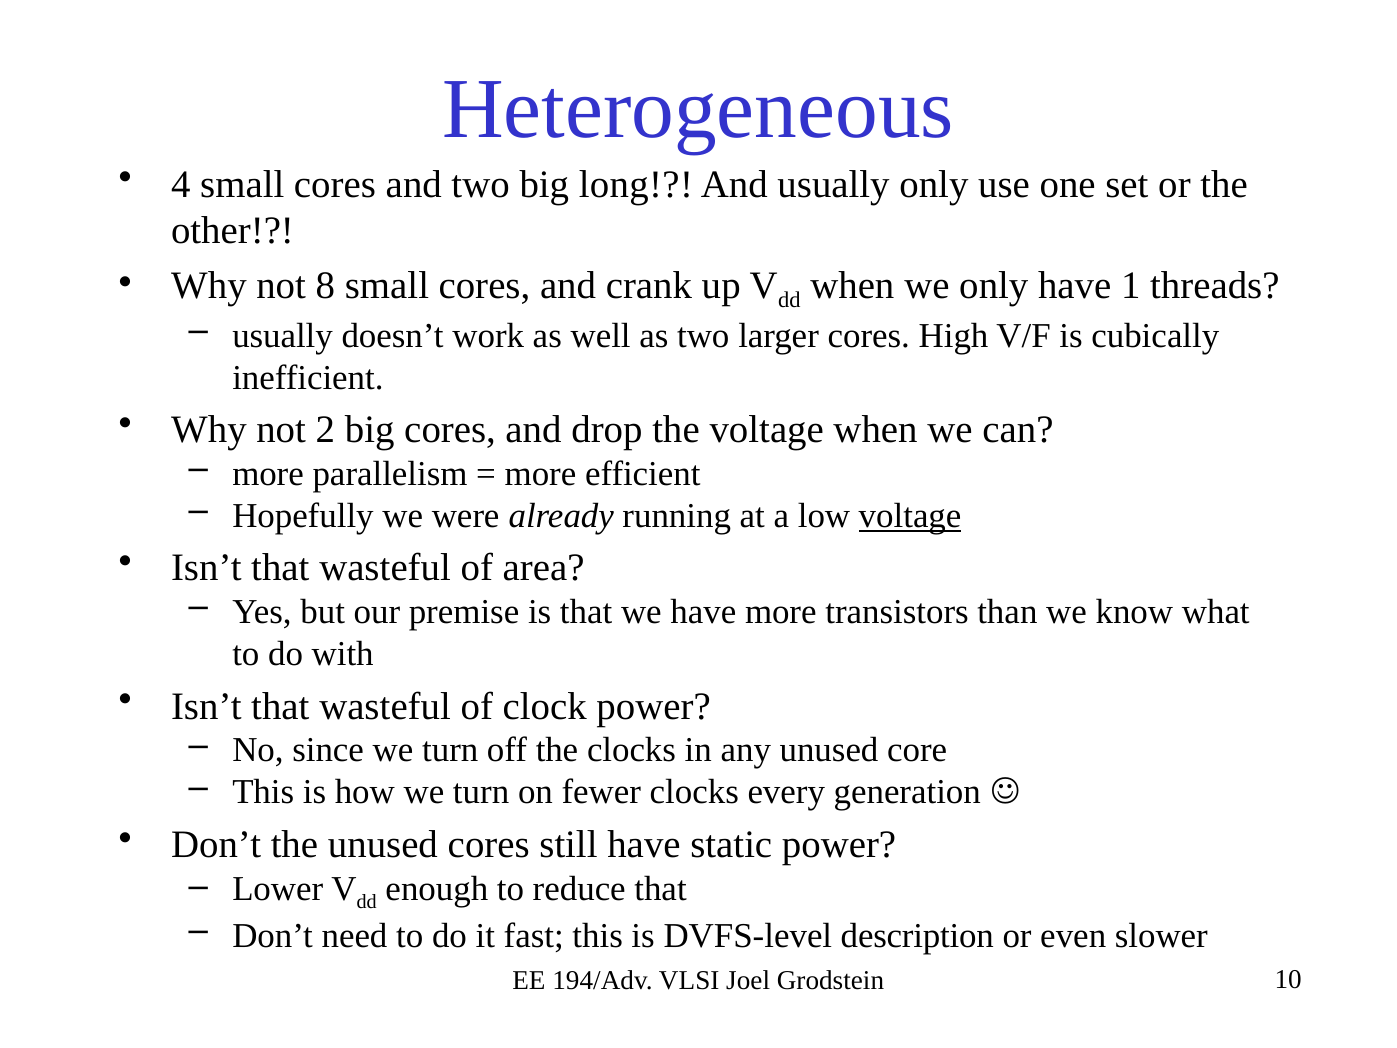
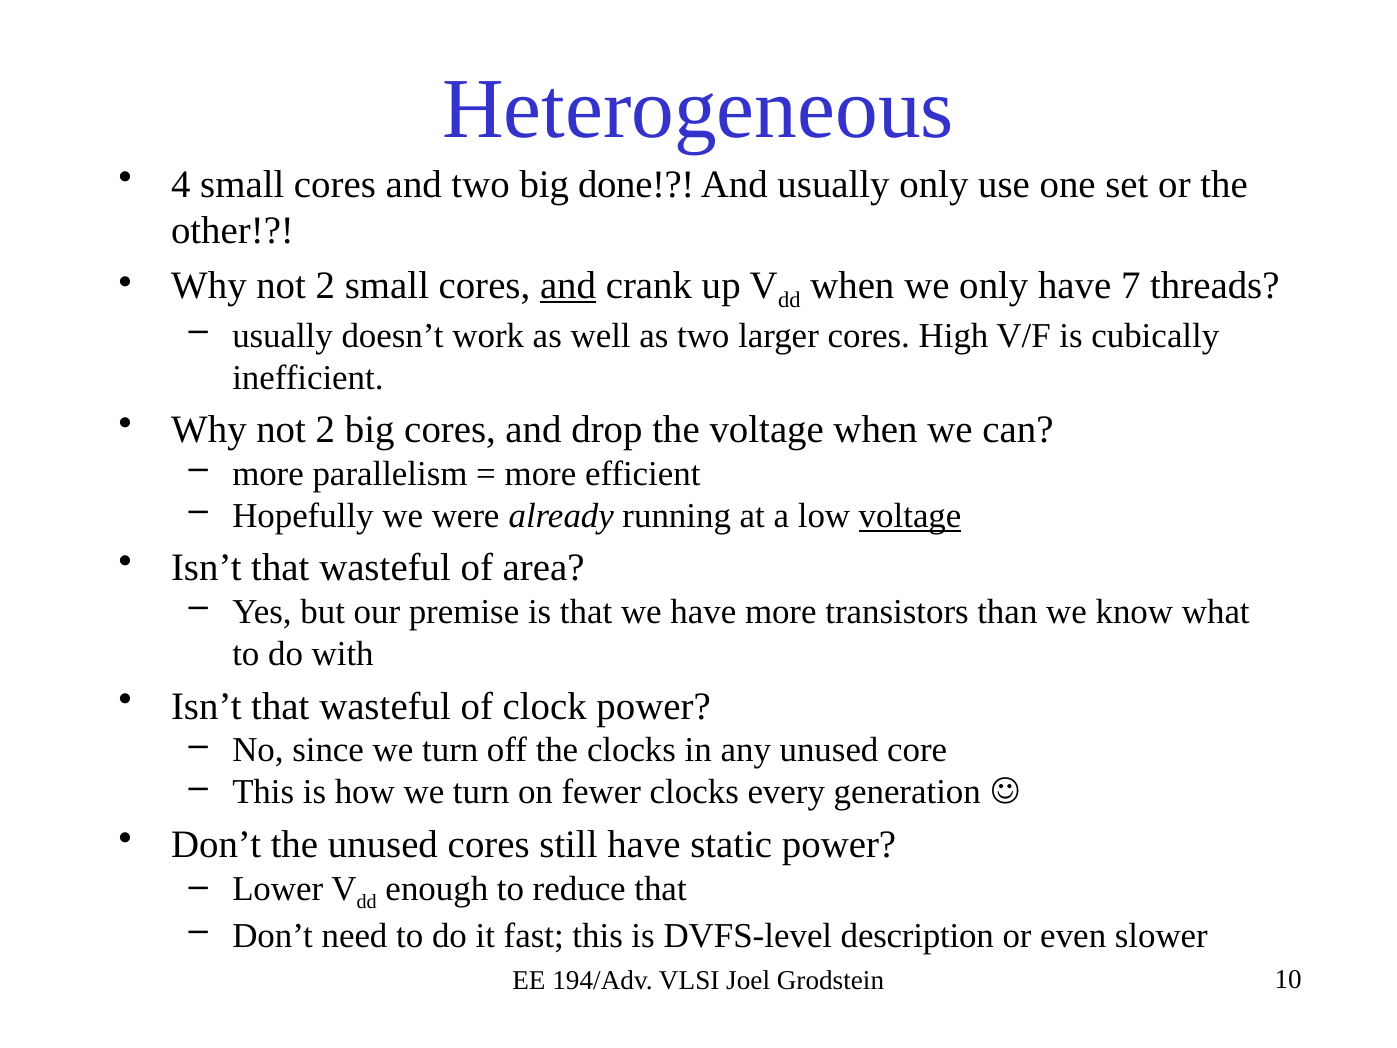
long: long -> done
8 at (325, 285): 8 -> 2
and at (568, 285) underline: none -> present
1: 1 -> 7
